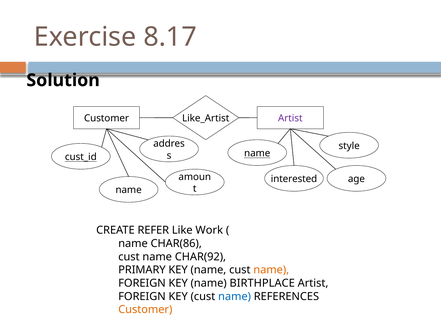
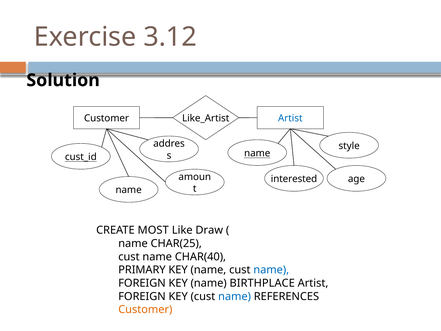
8.17: 8.17 -> 3.12
Artist at (290, 118) colour: purple -> blue
REFER: REFER -> MOST
Work: Work -> Draw
CHAR(86: CHAR(86 -> CHAR(25
CHAR(92: CHAR(92 -> CHAR(40
name at (271, 270) colour: orange -> blue
